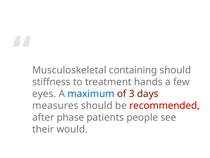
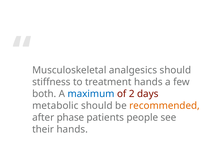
containing: containing -> analgesics
eyes: eyes -> both
3: 3 -> 2
measures: measures -> metabolic
recommended colour: red -> orange
their would: would -> hands
